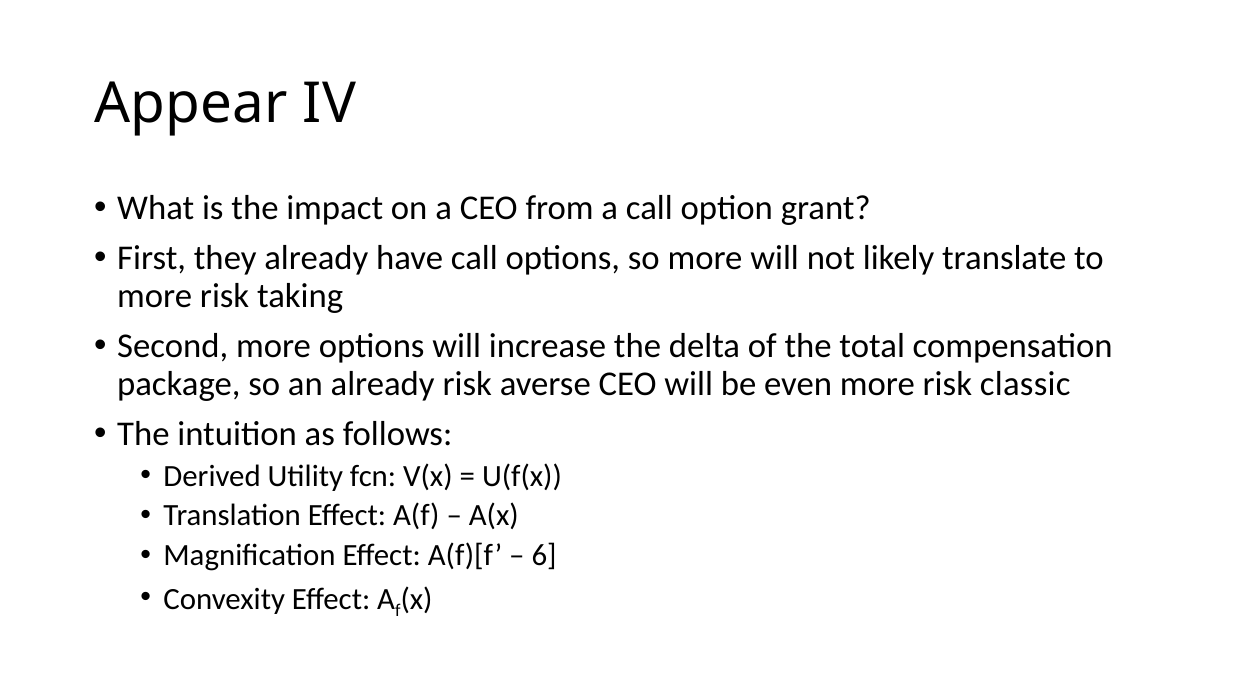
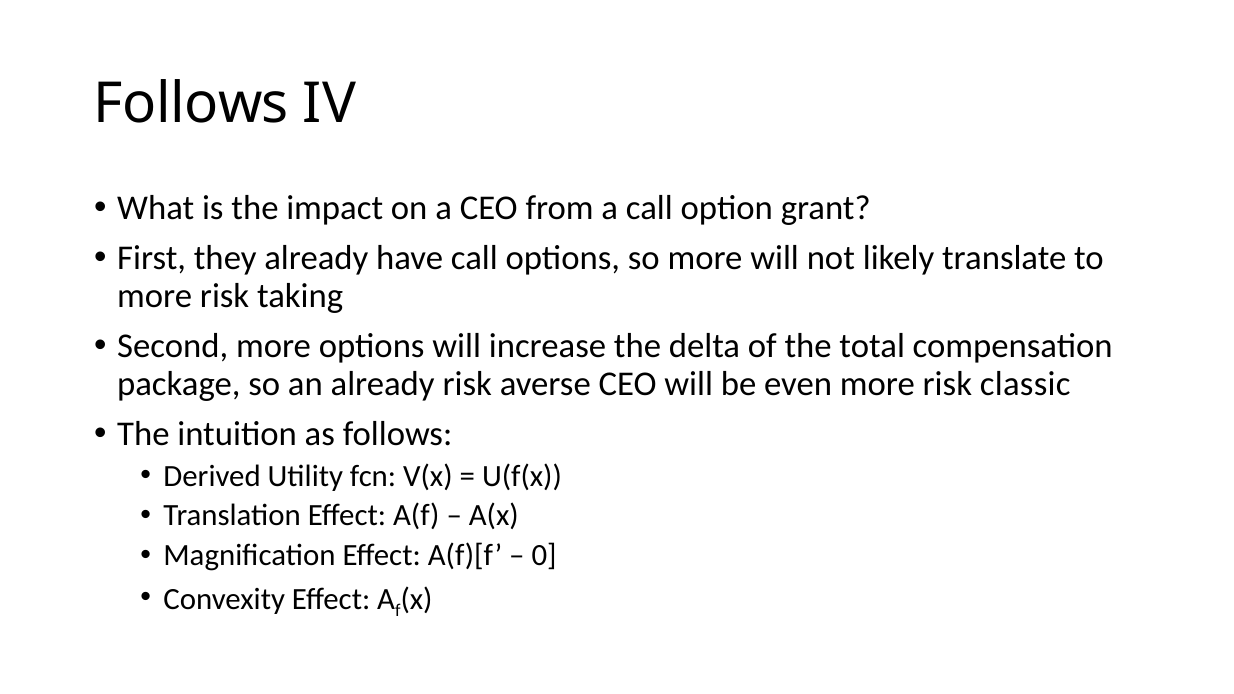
Appear at (191, 104): Appear -> Follows
6: 6 -> 0
